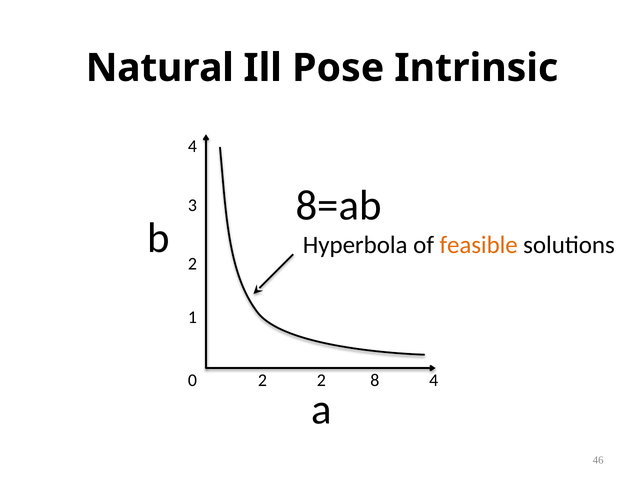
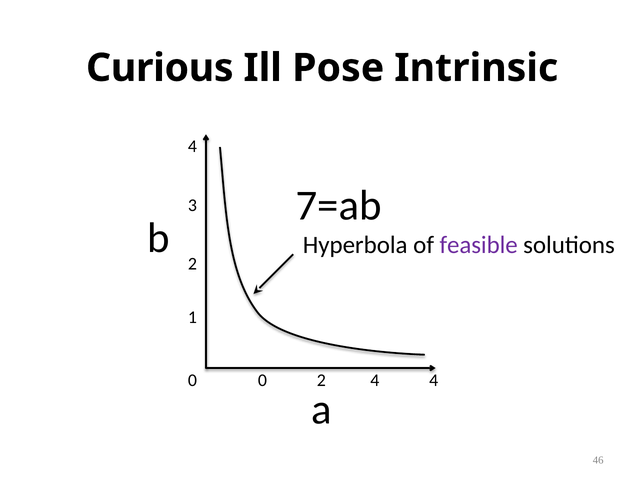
Natural: Natural -> Curious
8=ab: 8=ab -> 7=ab
feasible colour: orange -> purple
0 2: 2 -> 0
2 8: 8 -> 4
